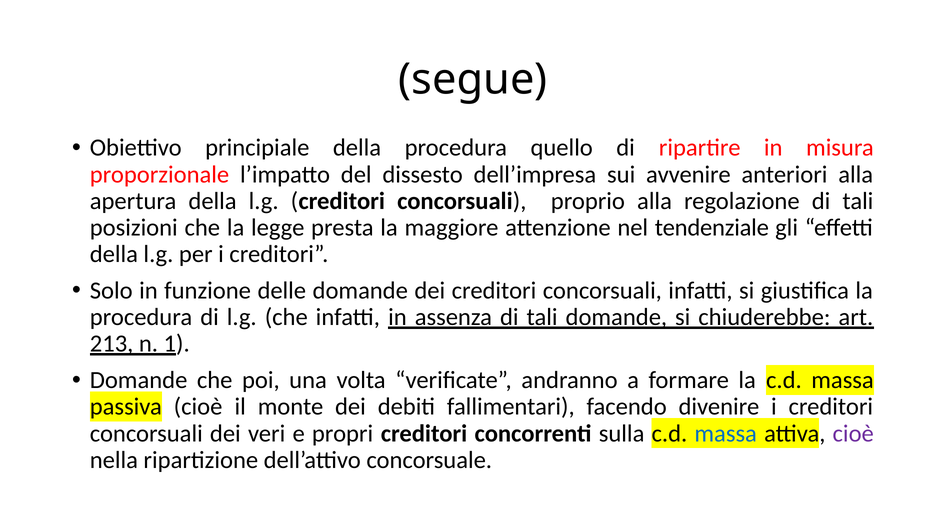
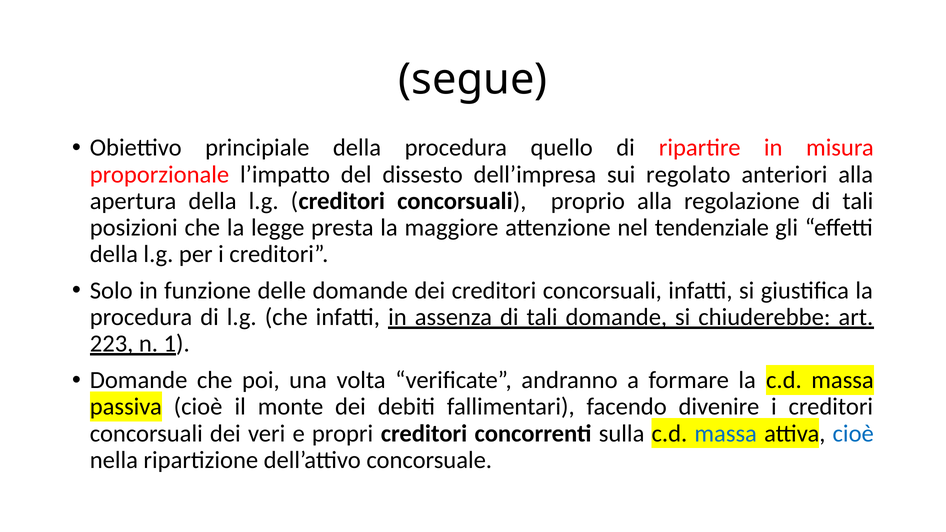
avvenire: avvenire -> regolato
213: 213 -> 223
cioè at (853, 434) colour: purple -> blue
